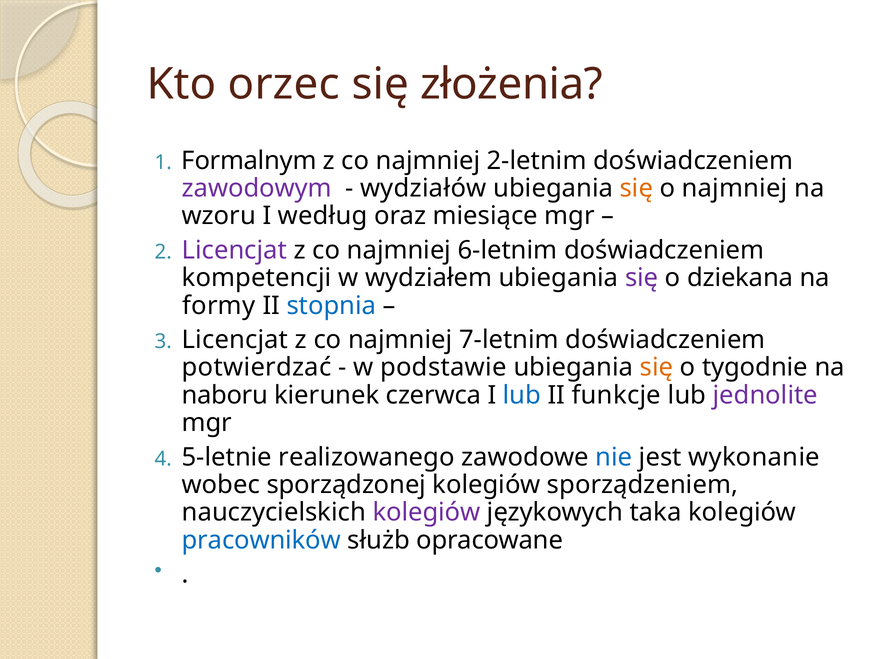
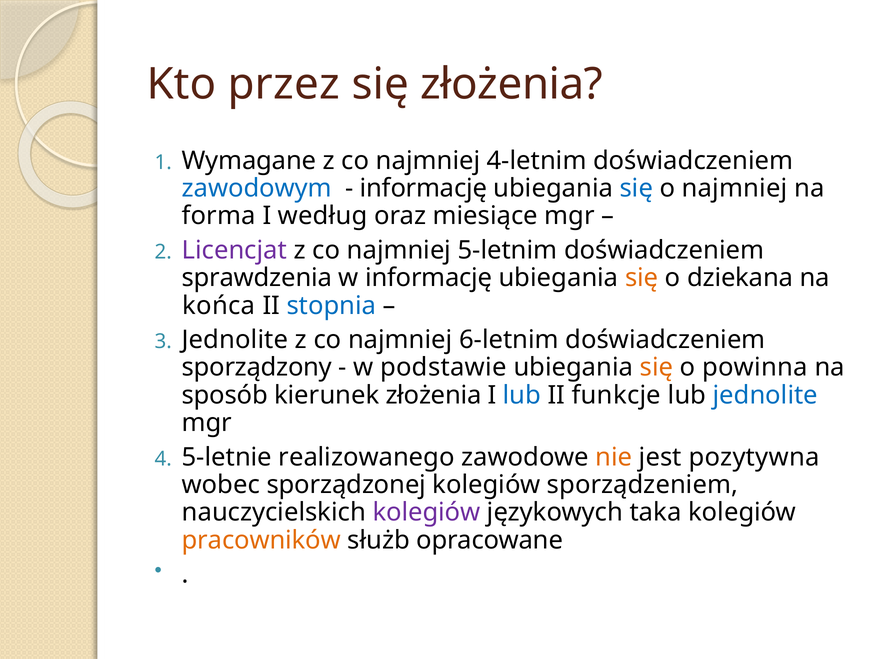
orzec: orzec -> przez
Formalnym: Formalnym -> Wymagane
2-letnim: 2-letnim -> 4-letnim
zawodowym colour: purple -> blue
wydziałów at (423, 188): wydziałów -> informację
się at (636, 188) colour: orange -> blue
wzoru: wzoru -> forma
6-letnim: 6-letnim -> 5-letnim
kompetencji: kompetencji -> sprawdzenia
w wydziałem: wydziałem -> informację
się at (642, 278) colour: purple -> orange
formy: formy -> końca
Licencjat at (235, 340): Licencjat -> Jednolite
7-letnim: 7-letnim -> 6-letnim
potwierdzać: potwierdzać -> sporządzony
tygodnie: tygodnie -> powinna
naboru: naboru -> sposób
kierunek czerwca: czerwca -> złożenia
jednolite at (765, 395) colour: purple -> blue
nie colour: blue -> orange
wykonanie: wykonanie -> pozytywna
pracowników colour: blue -> orange
